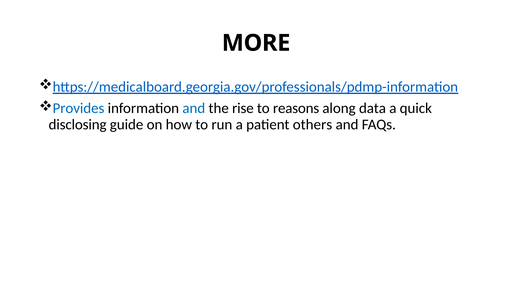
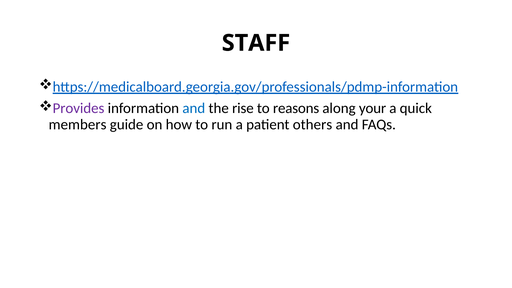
MORE: MORE -> STAFF
Provides colour: blue -> purple
data: data -> your
disclosing: disclosing -> members
